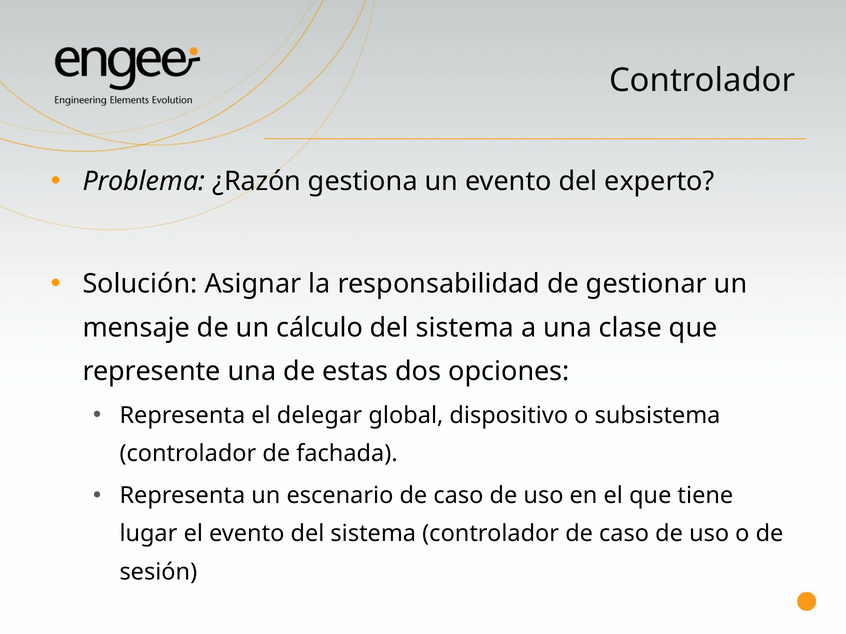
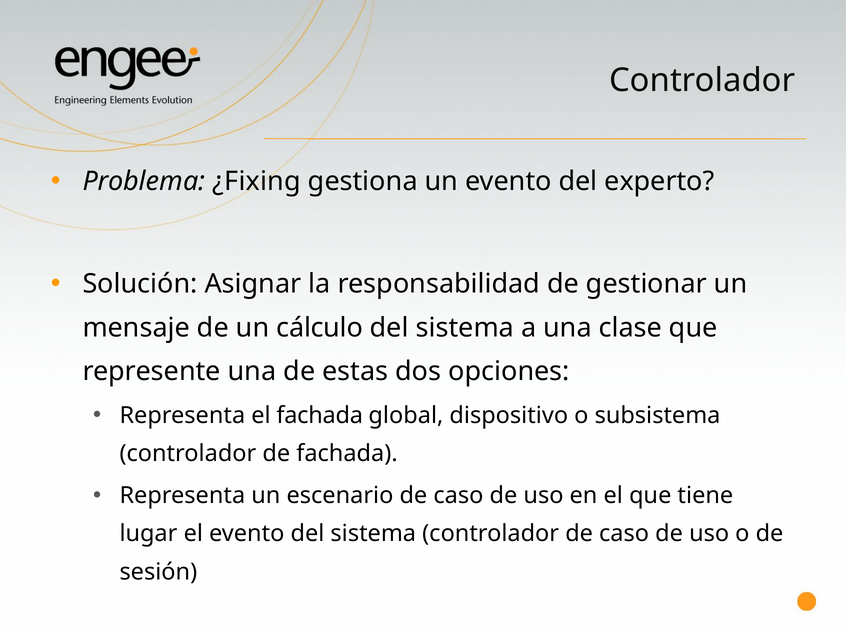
¿Razón: ¿Razón -> ¿Fixing
el delegar: delegar -> fachada
